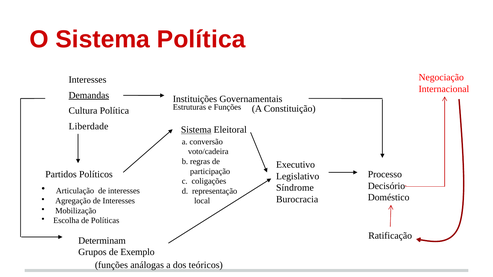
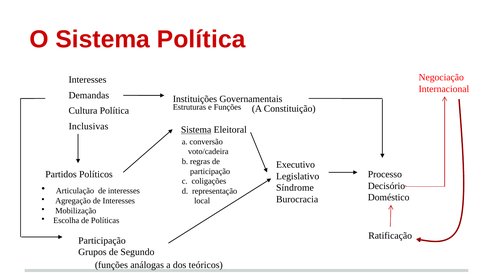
Demandas underline: present -> none
Liberdade: Liberdade -> Inclusivas
Determinam at (102, 241): Determinam -> Participação
Exemplo: Exemplo -> Segundo
